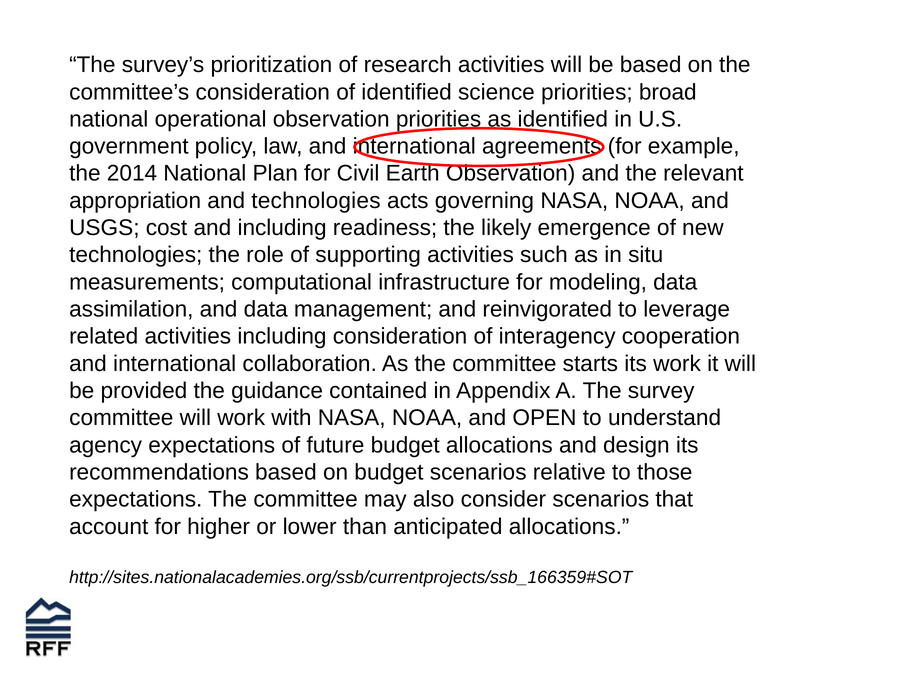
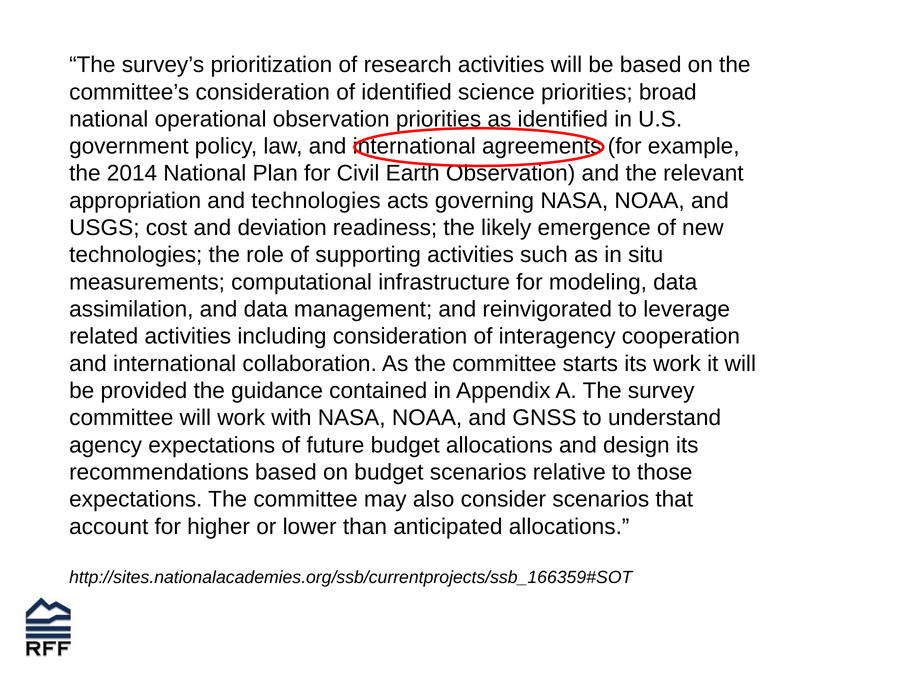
and including: including -> deviation
OPEN: OPEN -> GNSS
